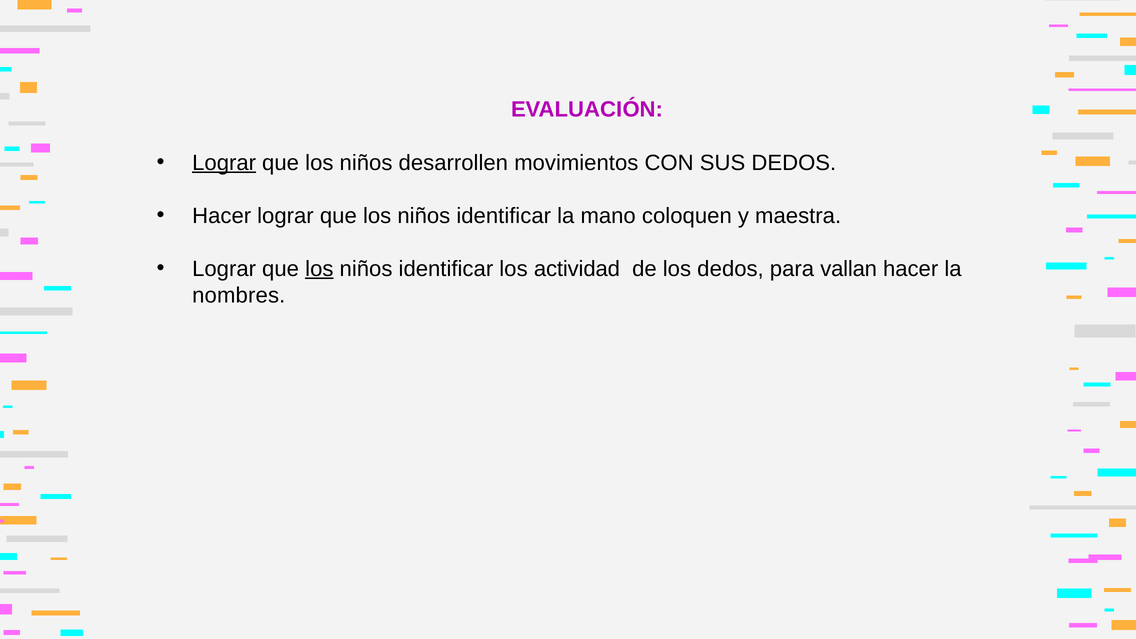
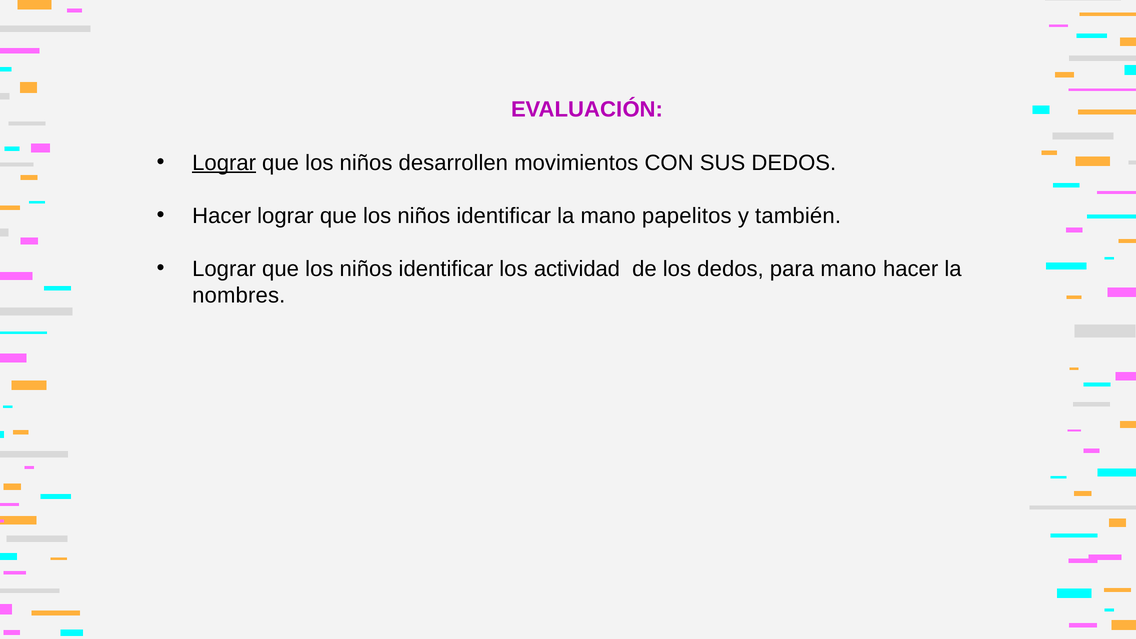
coloquen: coloquen -> papelitos
maestra: maestra -> también
los at (319, 269) underline: present -> none
para vallan: vallan -> mano
